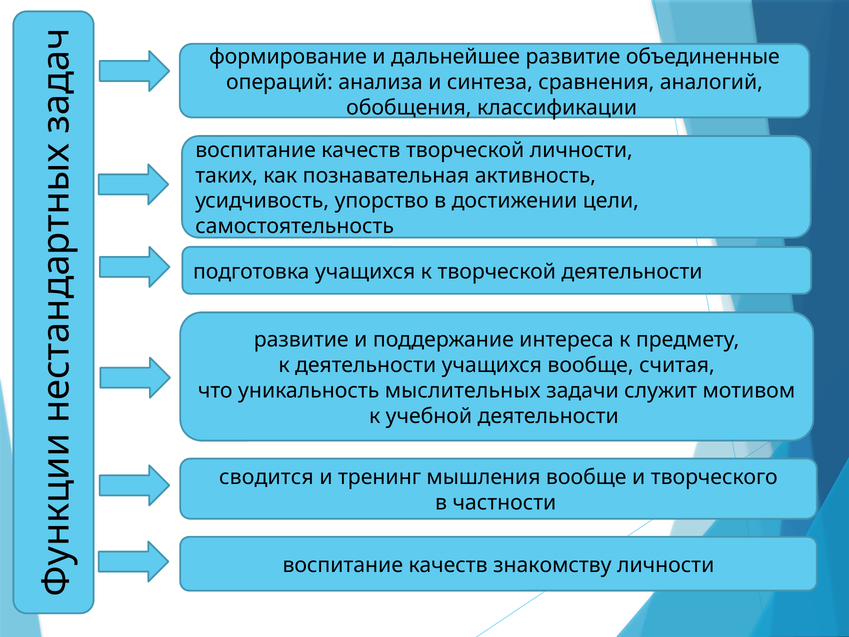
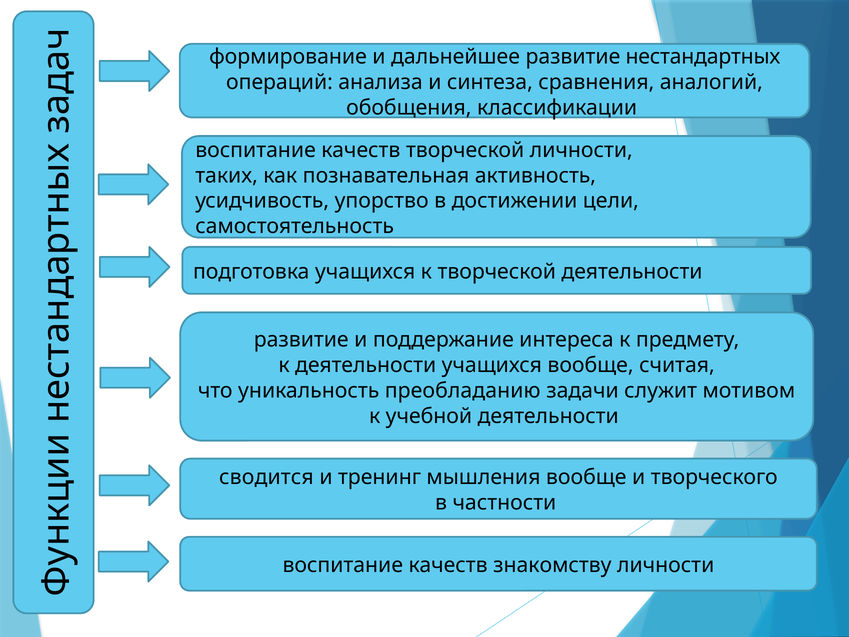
объединенные: объединенные -> нестандартных
мыслительных: мыслительных -> преобладанию
